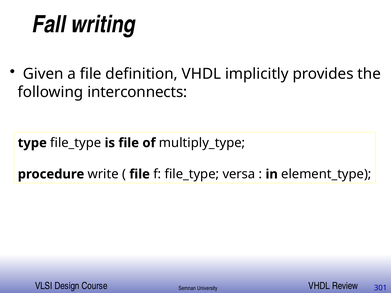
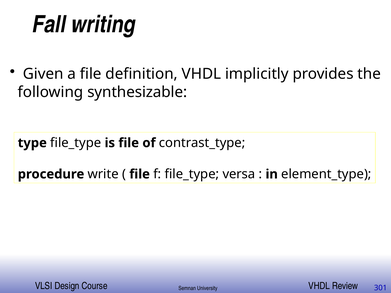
interconnects: interconnects -> synthesizable
multiply_type: multiply_type -> contrast_type
